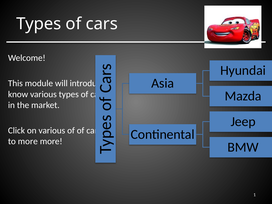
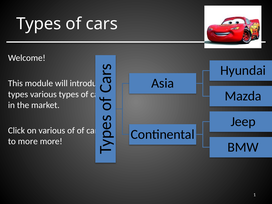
know at (18, 94): know -> types
